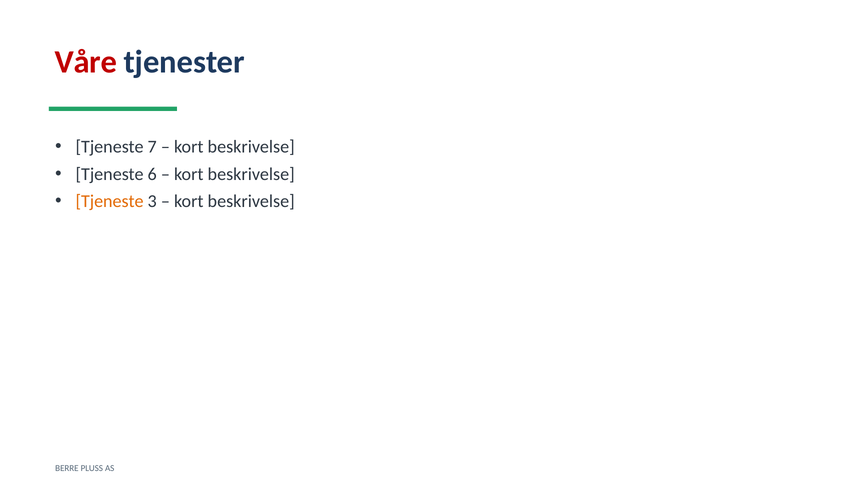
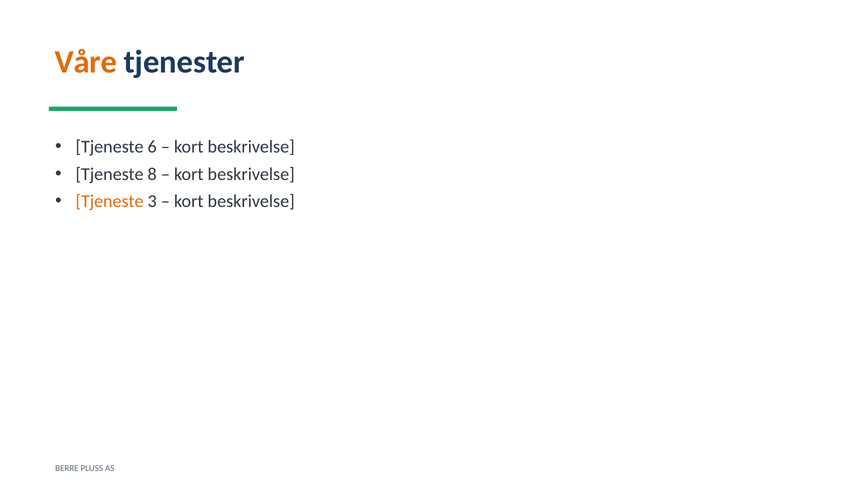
Våre colour: red -> orange
7: 7 -> 6
6: 6 -> 8
